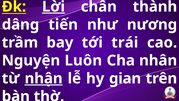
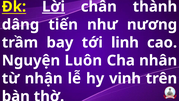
trái: trái -> linh
nhận underline: present -> none
gian: gian -> vinh
